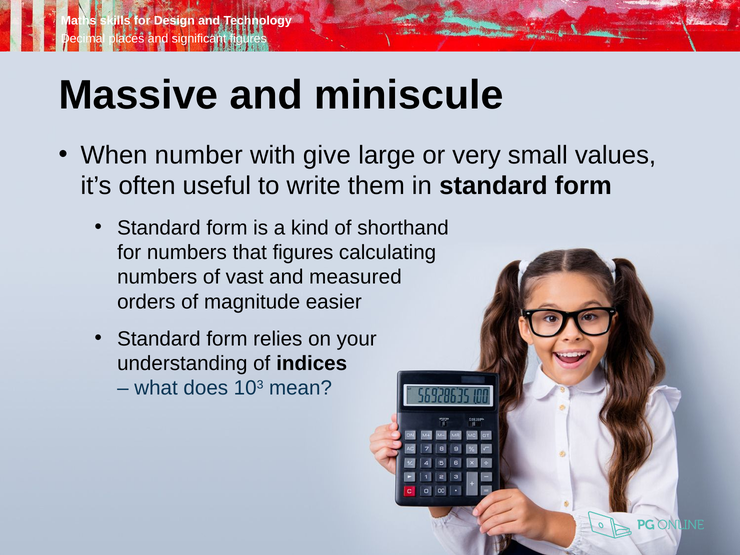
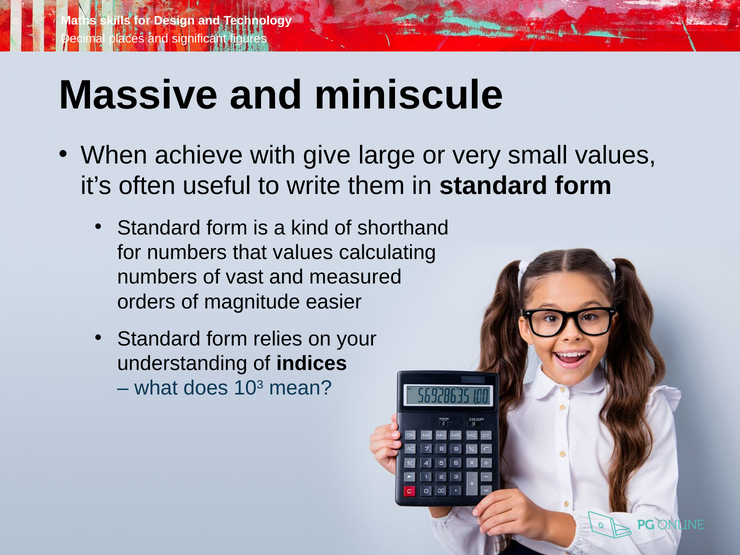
number: number -> achieve
that figures: figures -> values
